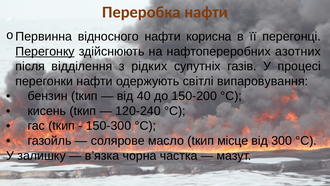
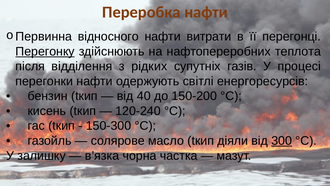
корисна: корисна -> витрати
азотних: азотних -> теплота
випаровування: випаровування -> енергоресурсів
місце: місце -> діяли
300 underline: none -> present
